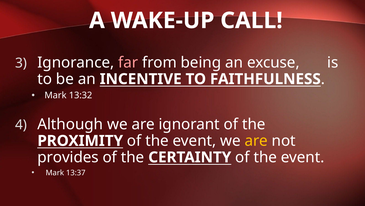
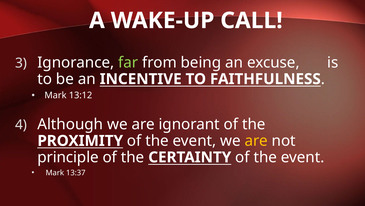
far colour: pink -> light green
13:32: 13:32 -> 13:12
provides: provides -> principle
